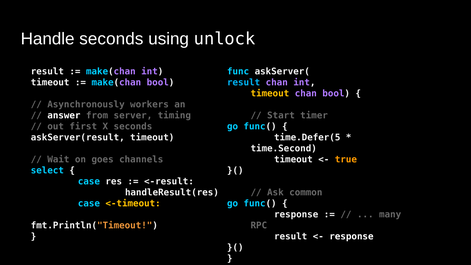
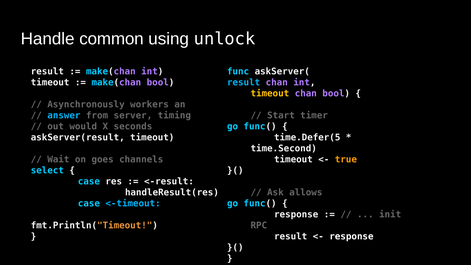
Handle seconds: seconds -> common
answer colour: white -> light blue
first: first -> would
common: common -> allows
<-timeout colour: yellow -> light blue
many: many -> init
